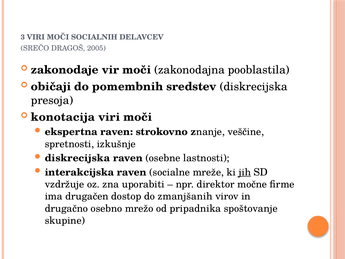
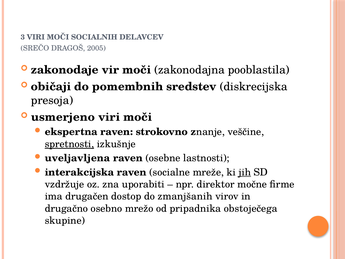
konotacija: konotacija -> usmerjeno
spretnosti underline: none -> present
diskrecijska at (77, 158): diskrecijska -> uveljavljena
spoštovanje: spoštovanje -> obstoječega
